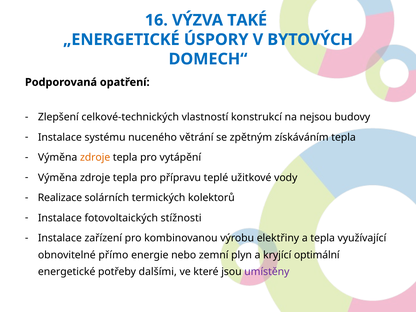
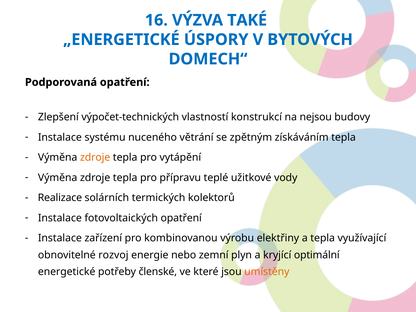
celkové-technických: celkové-technických -> výpočet-technických
fotovoltaických stížnosti: stížnosti -> opatření
přímo: přímo -> rozvoj
dalšími: dalšími -> členské
umístěny colour: purple -> orange
